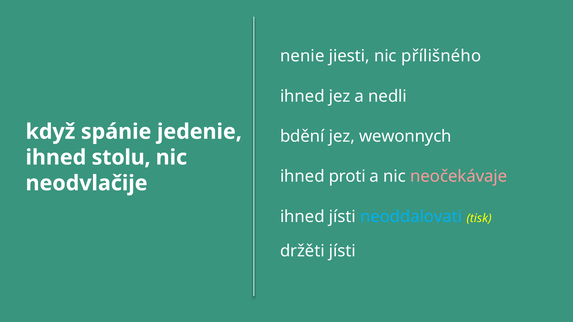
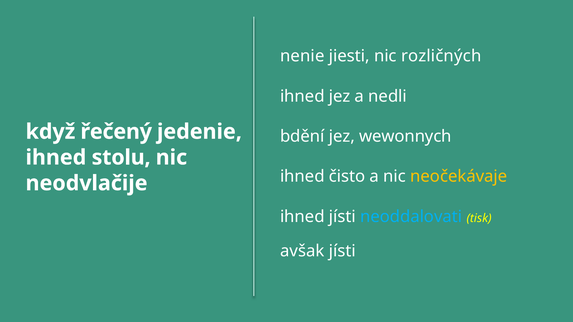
přílišného: přílišného -> rozličných
spánie: spánie -> řečený
proti: proti -> čisto
neočekávaje colour: pink -> yellow
držěti: držěti -> avšak
